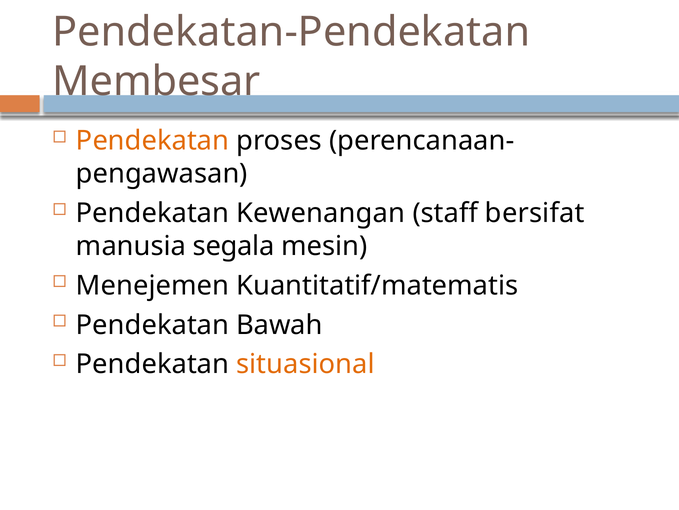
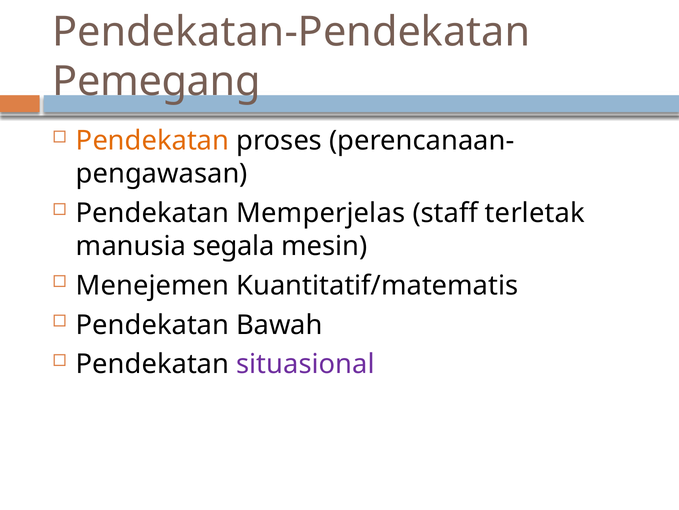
Membesar: Membesar -> Pemegang
Kewenangan: Kewenangan -> Memperjelas
bersifat: bersifat -> terletak
situasional colour: orange -> purple
